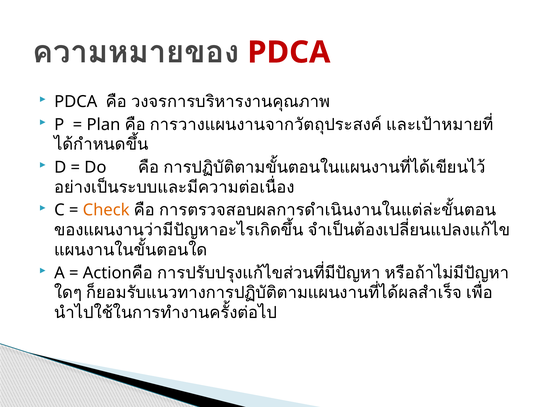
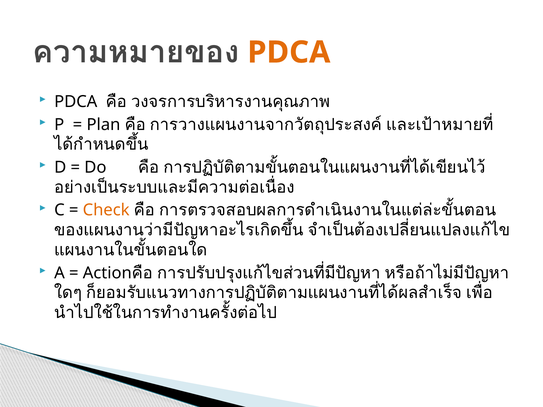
PDCA at (289, 52) colour: red -> orange
